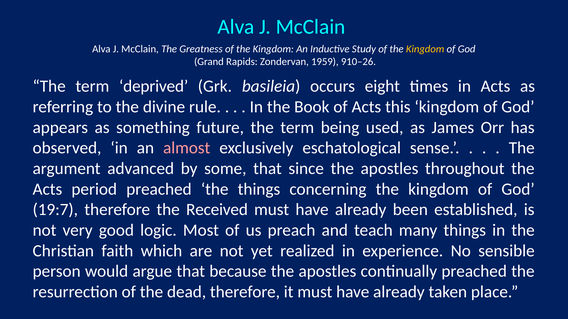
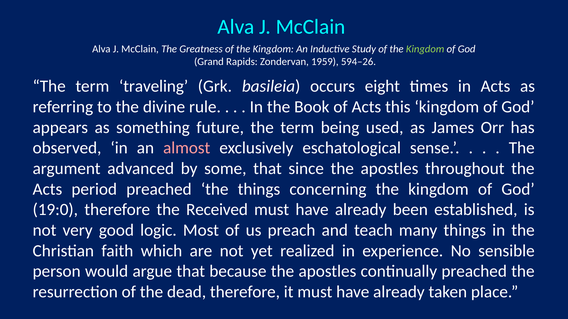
Kingdom at (425, 49) colour: yellow -> light green
910–26: 910–26 -> 594–26
deprived: deprived -> traveling
19:7: 19:7 -> 19:0
